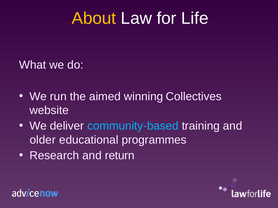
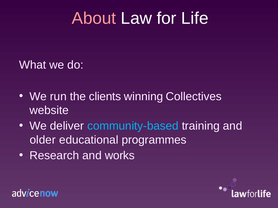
About colour: yellow -> pink
aimed: aimed -> clients
return: return -> works
